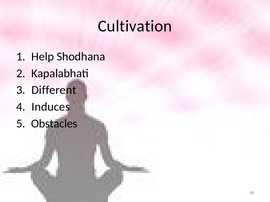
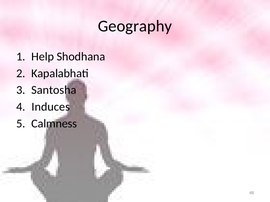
Cultivation: Cultivation -> Geography
Different: Different -> Santosha
Obstacles: Obstacles -> Calmness
